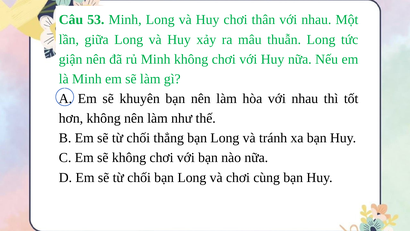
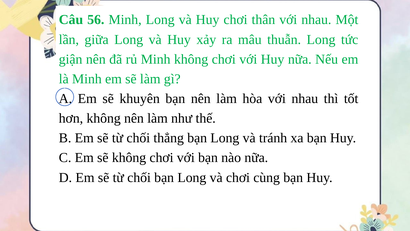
53: 53 -> 56
